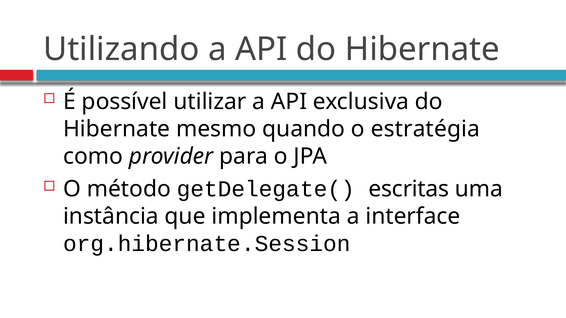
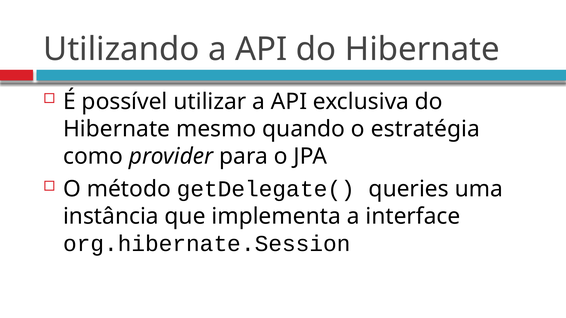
escritas: escritas -> queries
